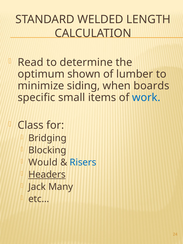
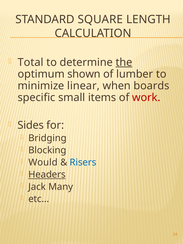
WELDED: WELDED -> SQUARE
Read: Read -> Total
the underline: none -> present
siding: siding -> linear
work colour: blue -> red
Class: Class -> Sides
